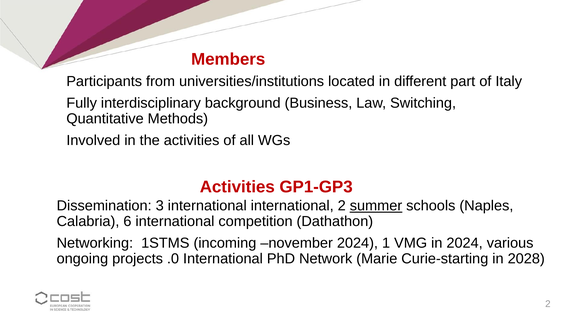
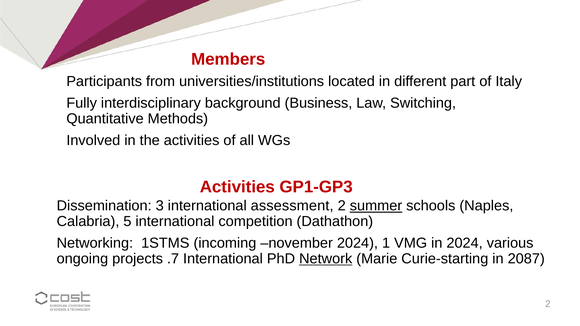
international international: international -> assessment
6: 6 -> 5
.0: .0 -> .7
Network underline: none -> present
2028: 2028 -> 2087
